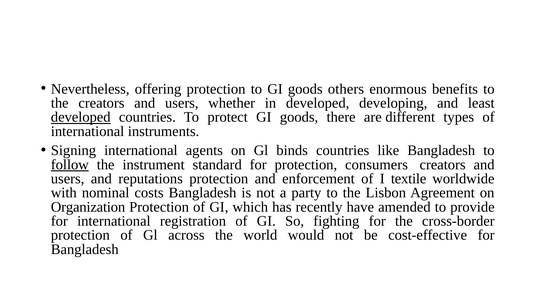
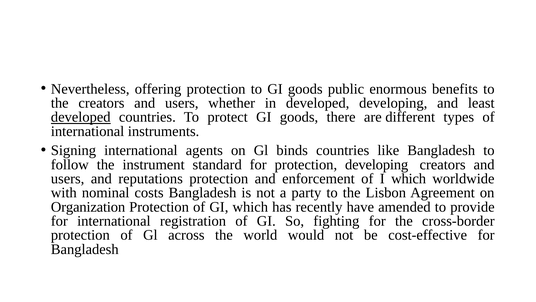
others: others -> public
follow underline: present -> none
protection consumers: consumers -> developing
I textile: textile -> which
